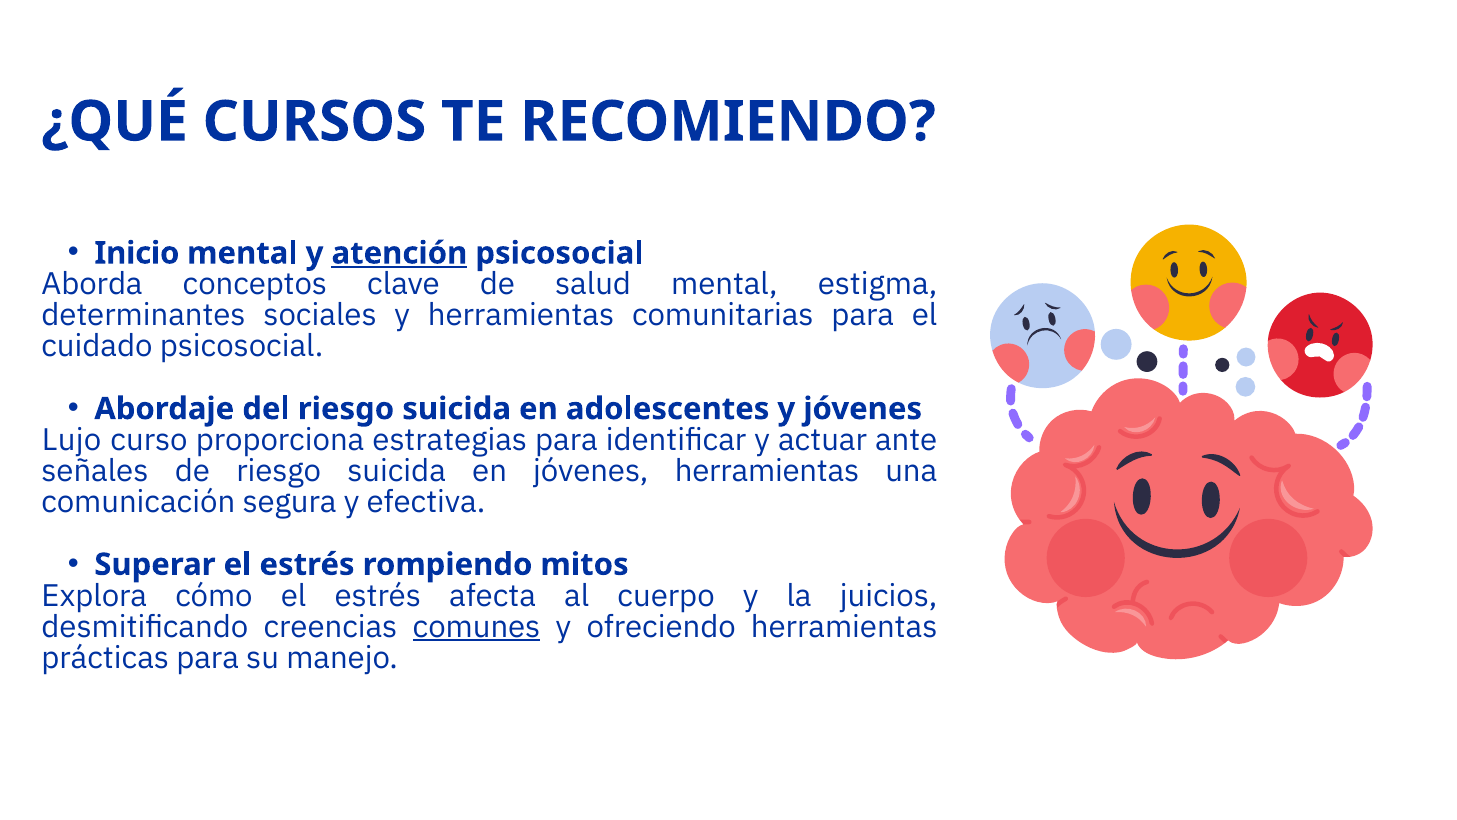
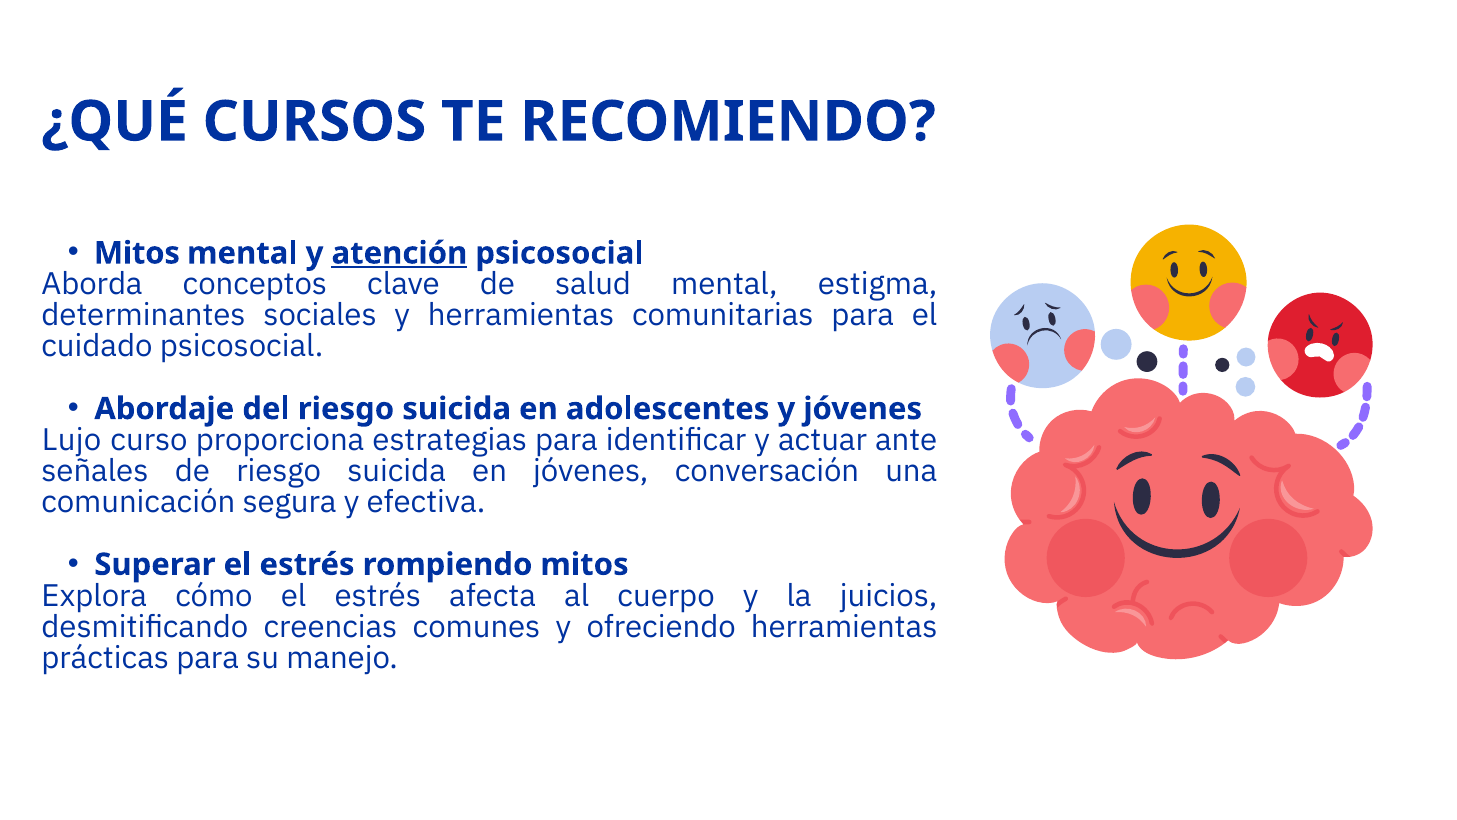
Inicio at (137, 253): Inicio -> Mitos
jóvenes herramientas: herramientas -> conversación
comunes underline: present -> none
